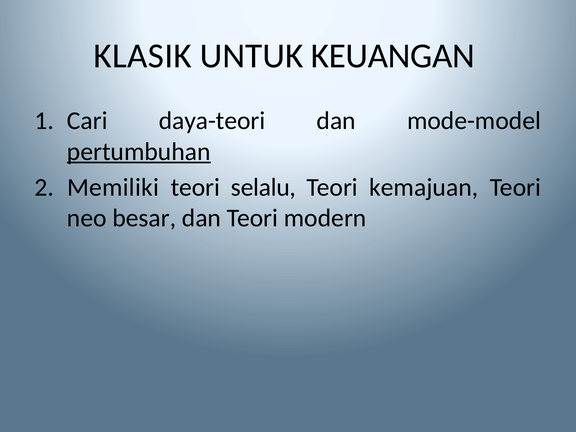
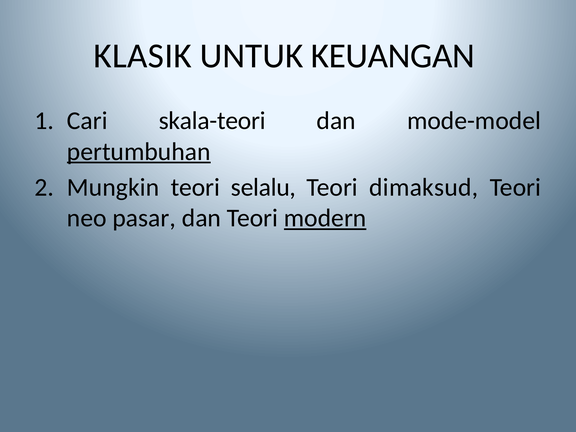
daya-teori: daya-teori -> skala-teori
Memiliki: Memiliki -> Mungkin
kemajuan: kemajuan -> dimaksud
besar: besar -> pasar
modern underline: none -> present
